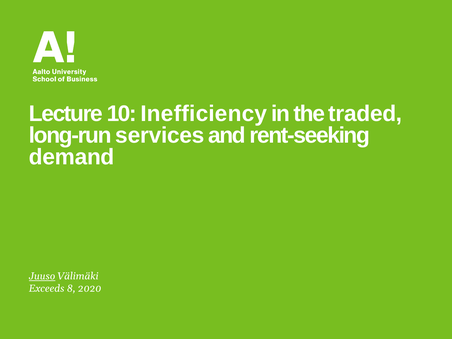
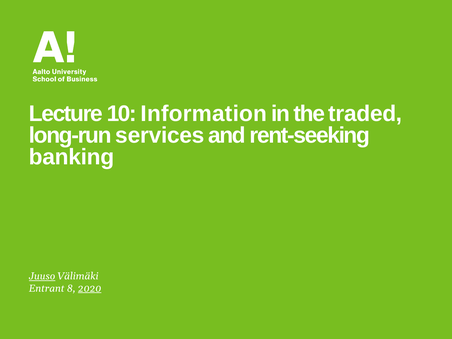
Inefficiency: Inefficiency -> Information
demand: demand -> banking
Exceeds: Exceeds -> Entrant
2020 underline: none -> present
